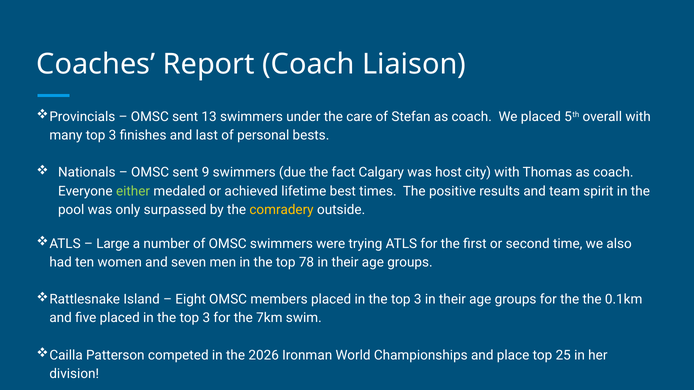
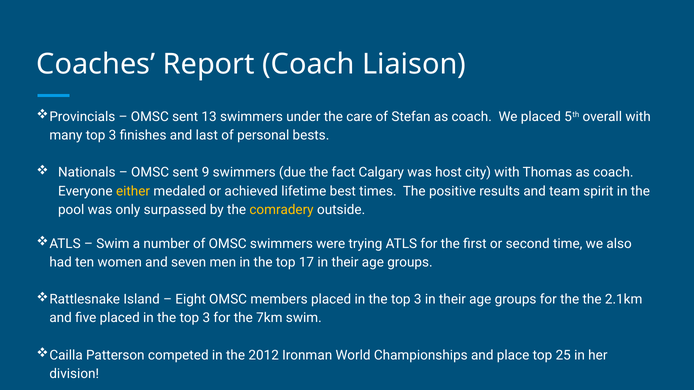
either colour: light green -> yellow
Large at (113, 244): Large -> Swim
78: 78 -> 17
0.1km: 0.1km -> 2.1km
2026: 2026 -> 2012
